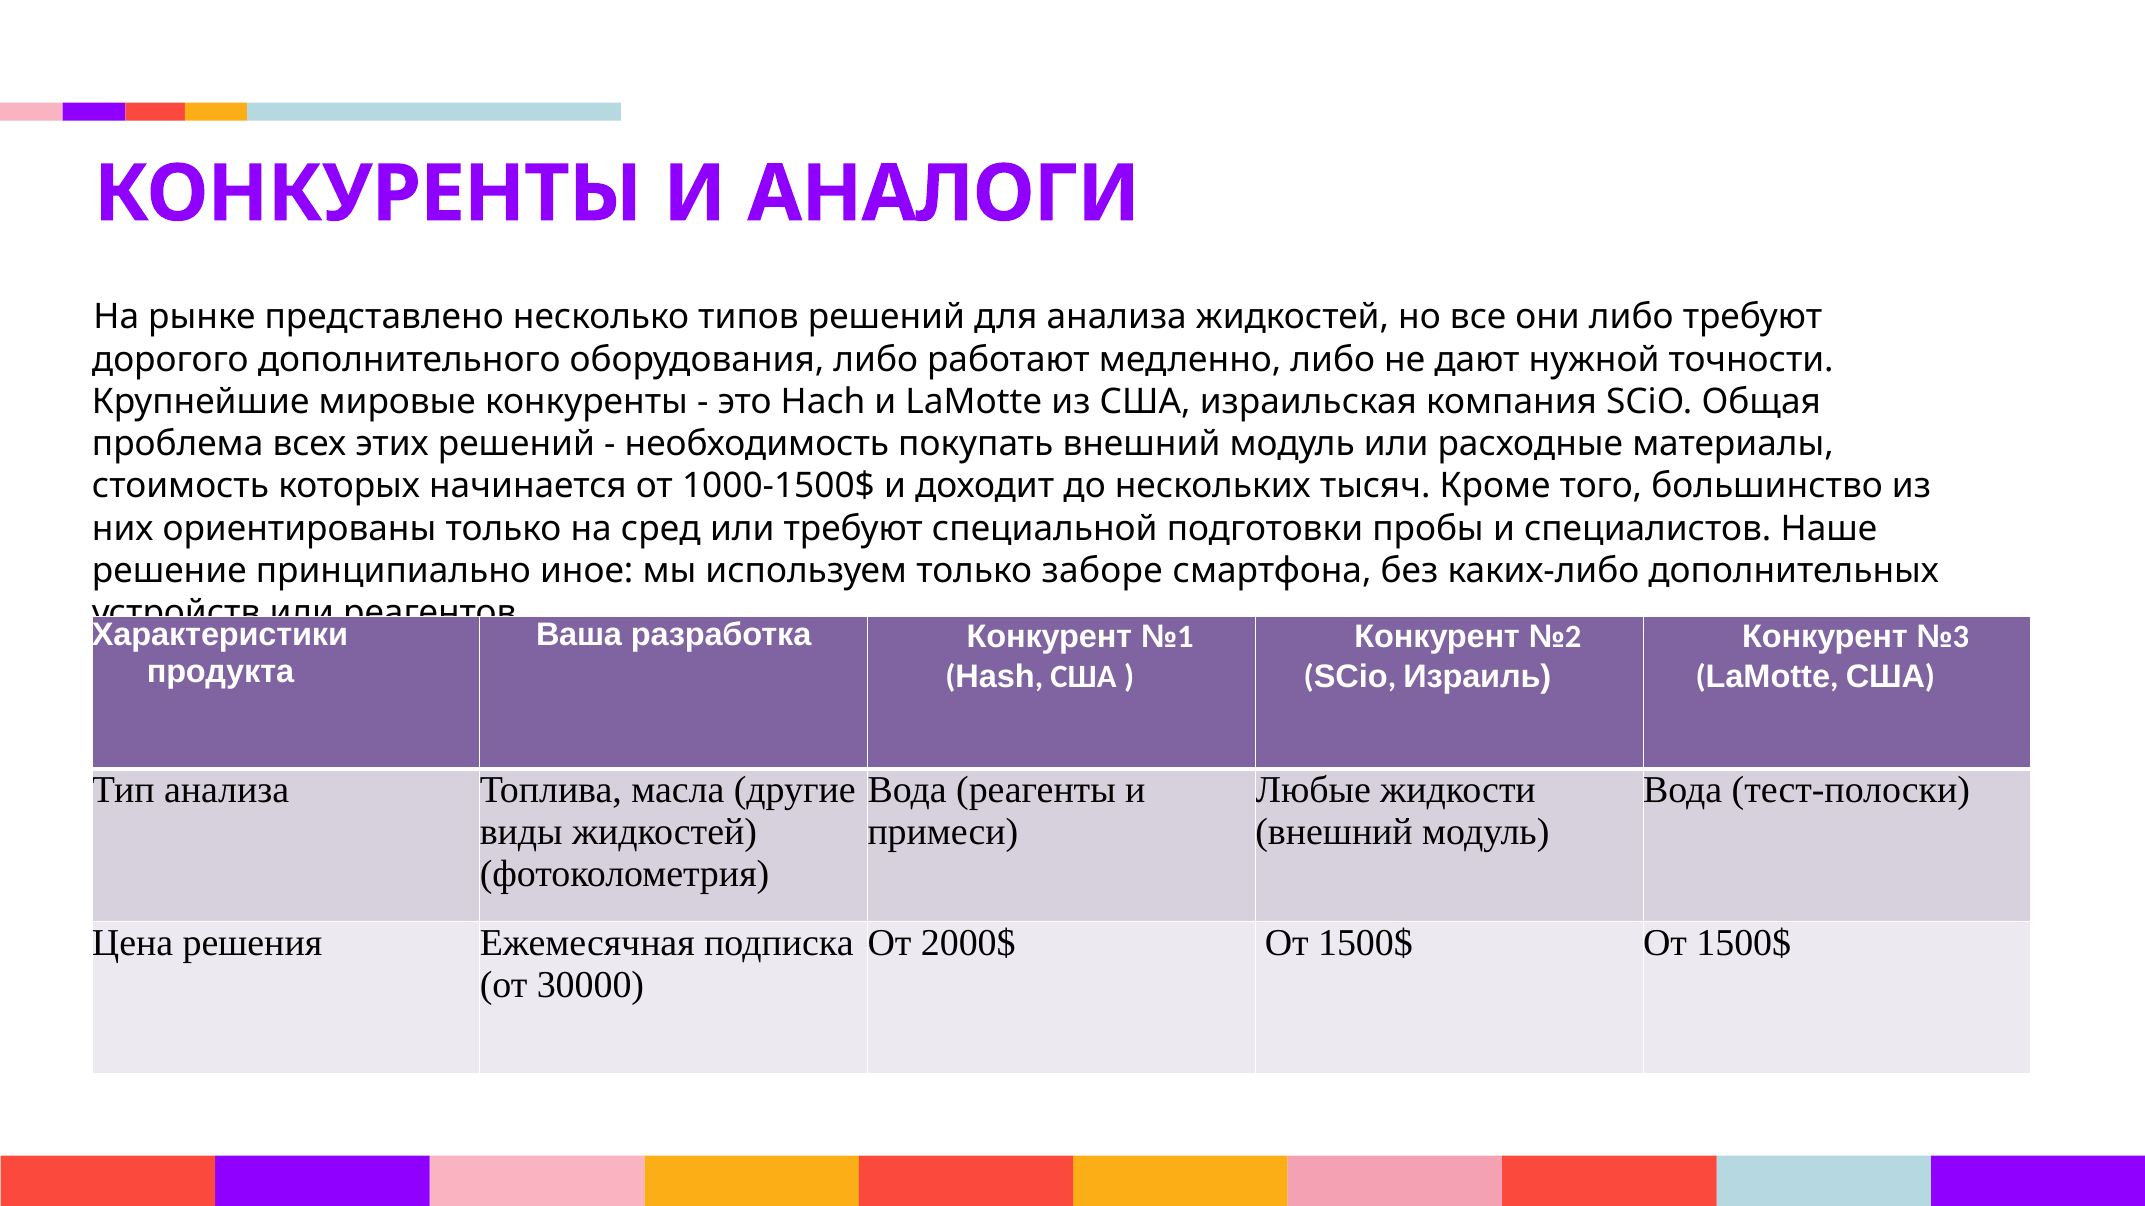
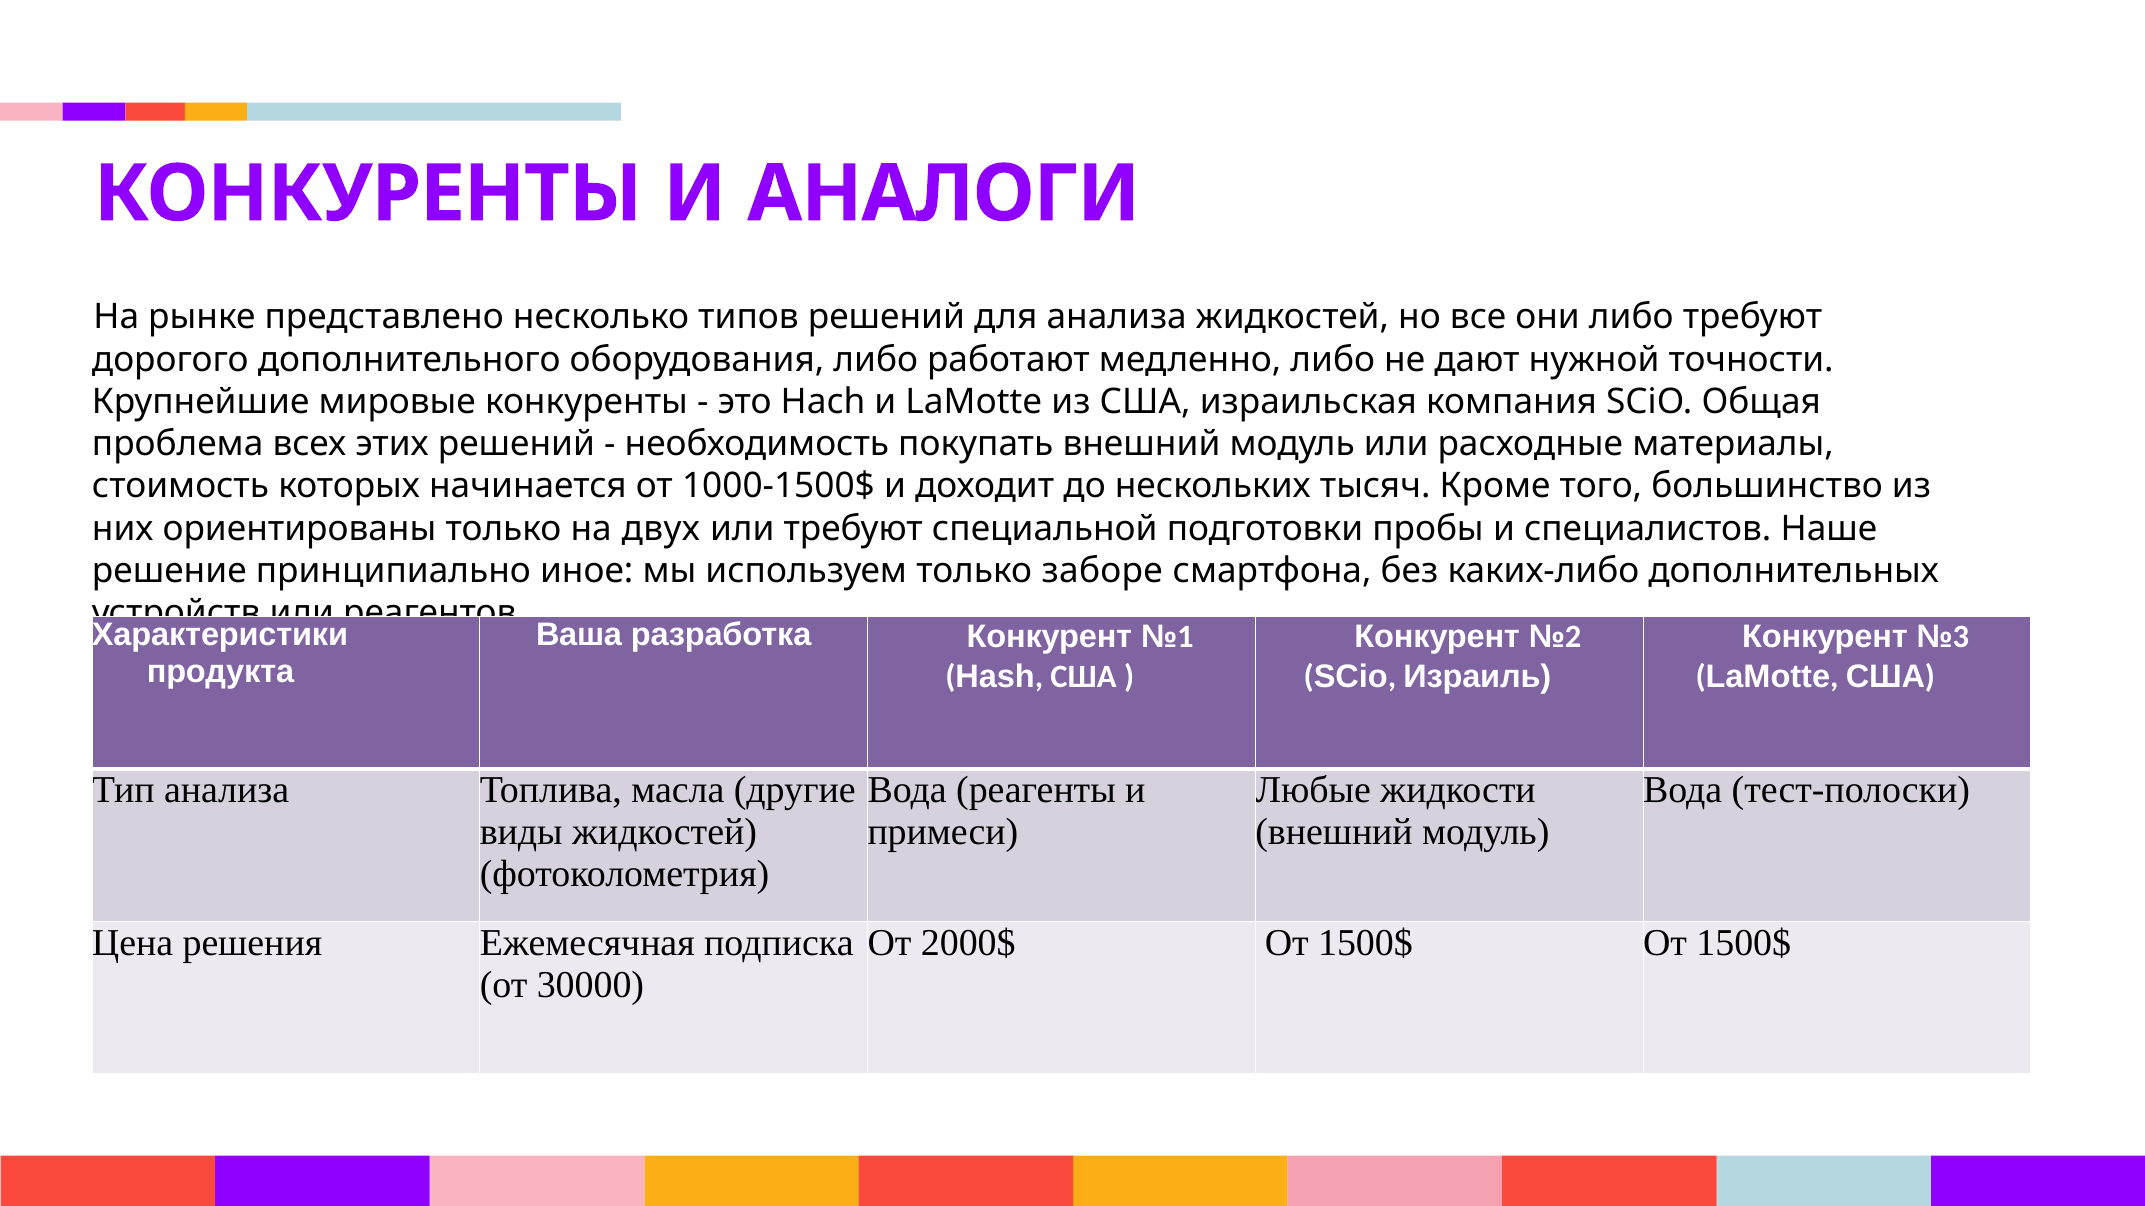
сред: сред -> двух
